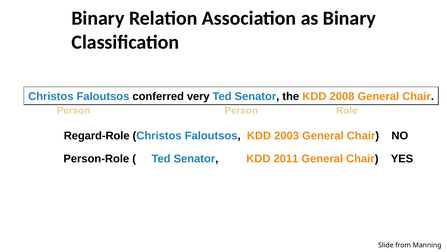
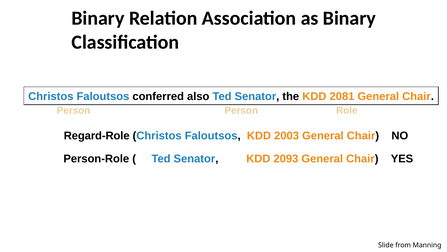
very: very -> also
2008: 2008 -> 2081
2011: 2011 -> 2093
